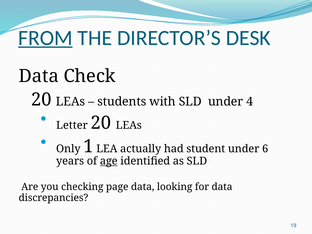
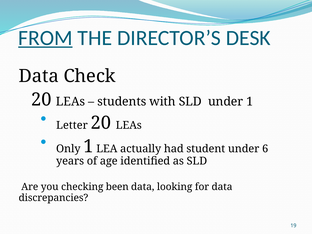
under 4: 4 -> 1
age underline: present -> none
page: page -> been
